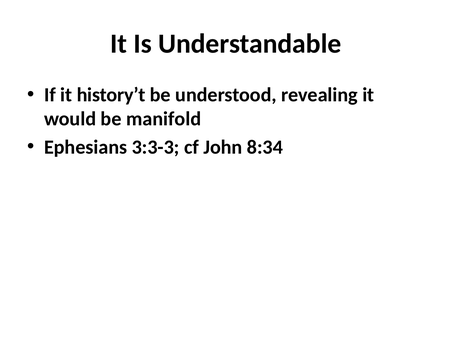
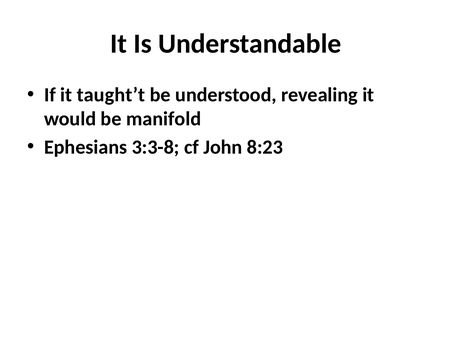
history’t: history’t -> taught’t
3:3-3: 3:3-3 -> 3:3-8
8:34: 8:34 -> 8:23
